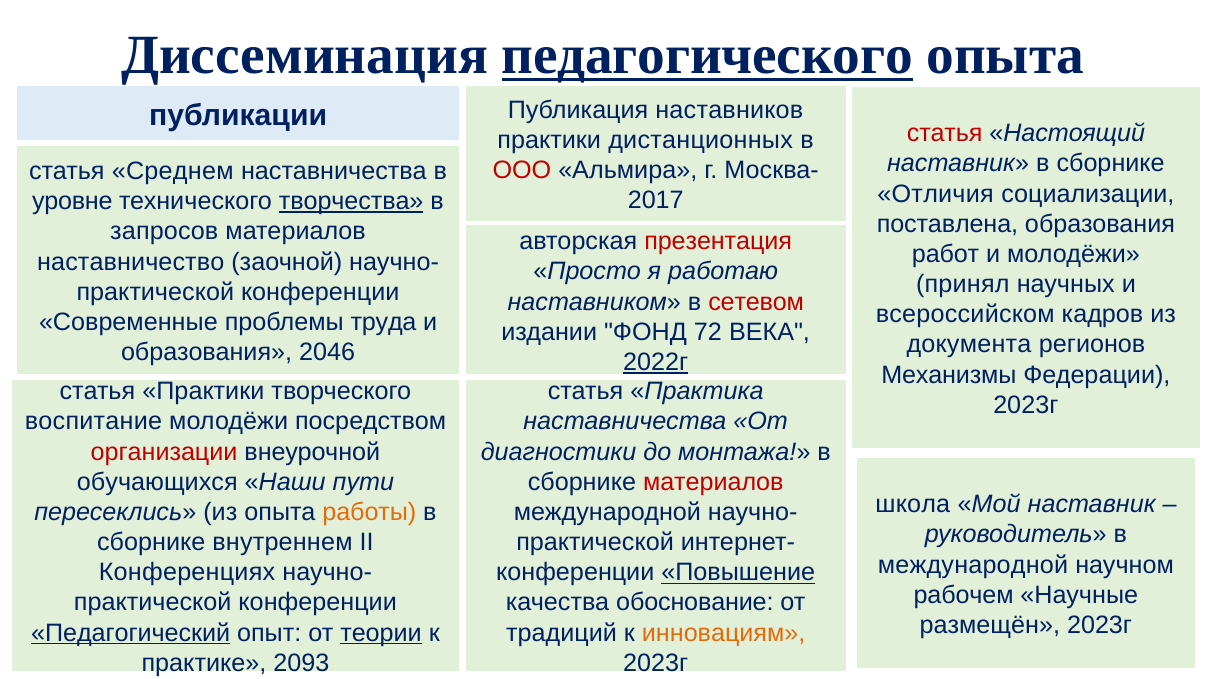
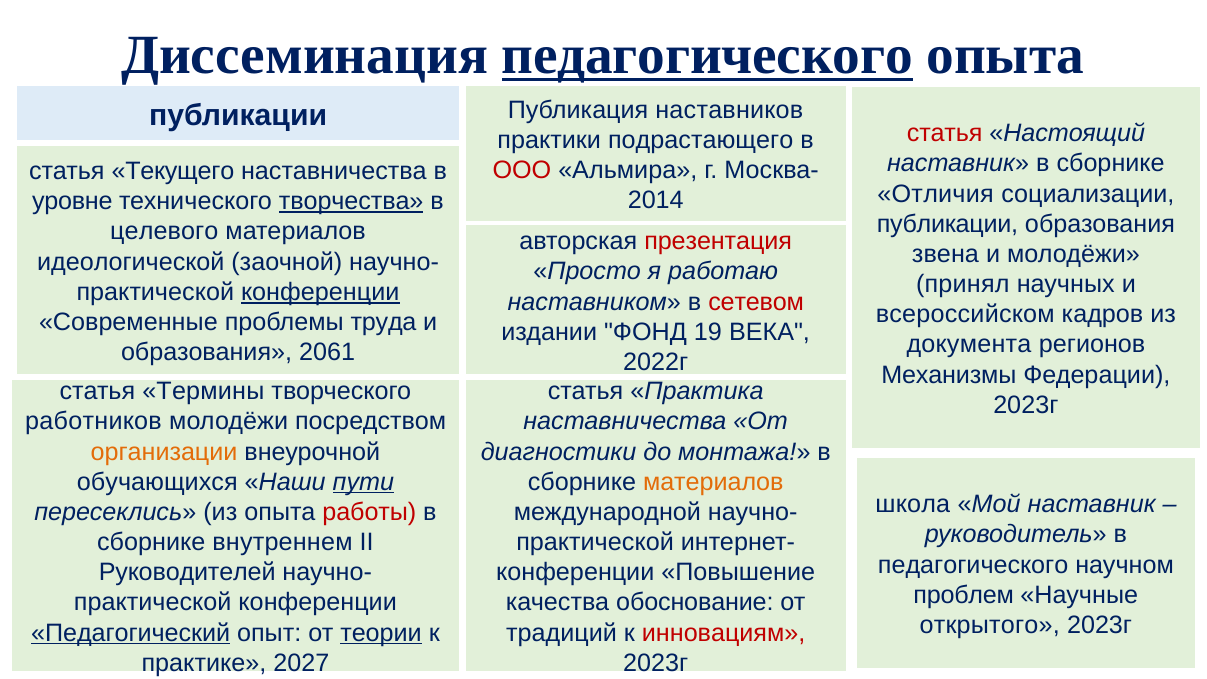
дистанционных: дистанционных -> подрастающего
Среднем: Среднем -> Текущего
2017: 2017 -> 2014
поставлена at (947, 224): поставлена -> публикации
запросов: запросов -> целевого
работ: работ -> звена
наставничество: наставничество -> идеологической
конференции at (320, 292) underline: none -> present
72: 72 -> 19
2046: 2046 -> 2061
2022г underline: present -> none
статья Практики: Практики -> Термины
воспитание: воспитание -> работников
организации colour: red -> orange
пути underline: none -> present
материалов at (713, 482) colour: red -> orange
работы colour: orange -> red
международной at (973, 565): международной -> педагогического
Конференциях: Конференциях -> Руководителей
Повышение underline: present -> none
рабочем: рабочем -> проблем
размещён: размещён -> открытого
инновациям colour: orange -> red
2093: 2093 -> 2027
